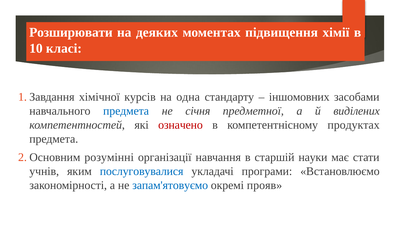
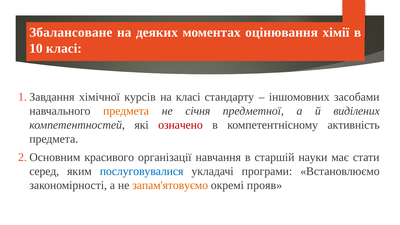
Розширювати: Розширювати -> Збалансоване
підвищення: підвищення -> оцінювання
на одна: одна -> класі
предмета at (126, 111) colour: blue -> orange
продуктах: продуктах -> активність
розумінні: розумінні -> красивого
учнів: учнів -> серед
запам'ятовуємо colour: blue -> orange
